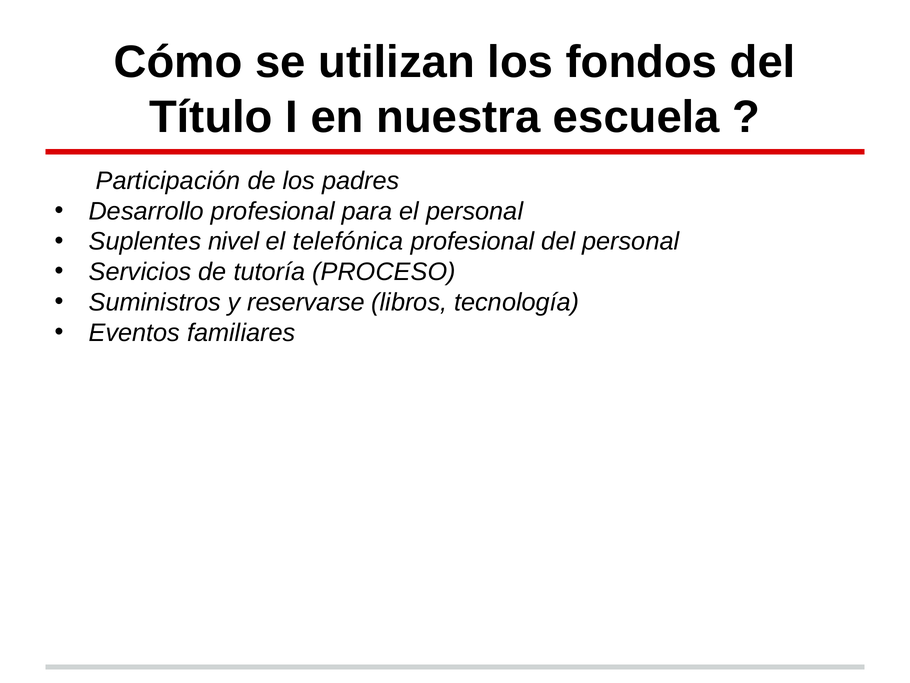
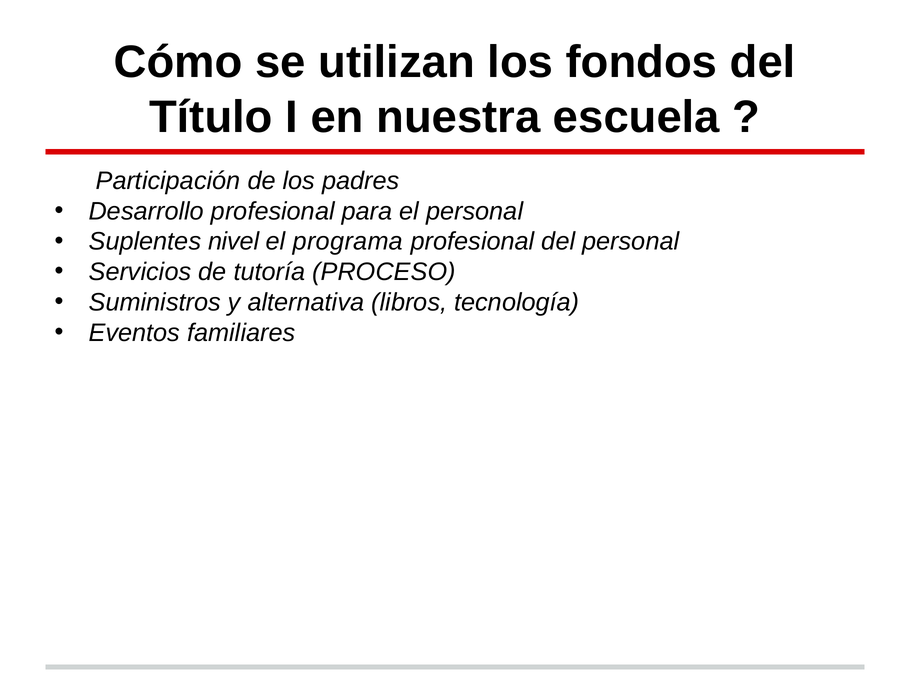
telefónica: telefónica -> programa
reservarse: reservarse -> alternativa
